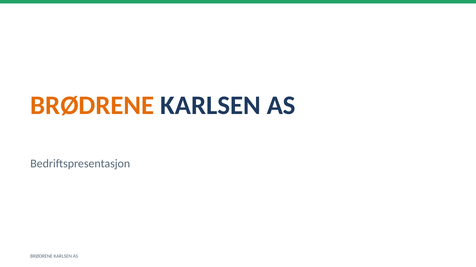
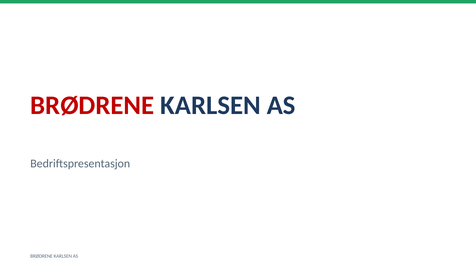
BRØDRENE at (92, 106) colour: orange -> red
